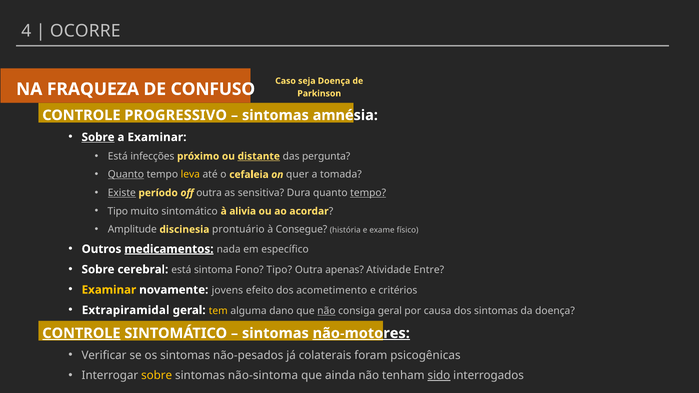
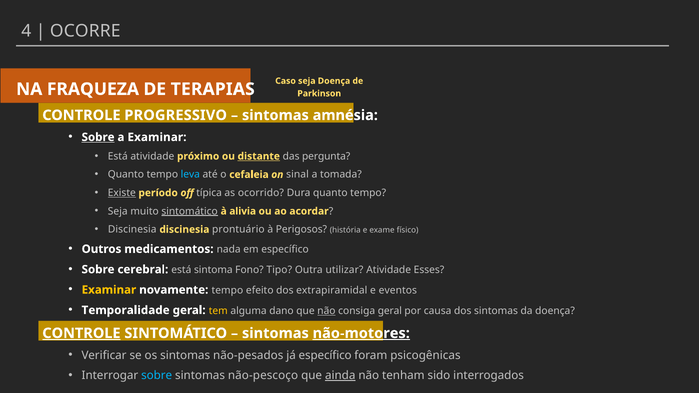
CONFUSO: CONFUSO -> TERAPIAS
Está infecções: infecções -> atividade
Quanto at (126, 175) underline: present -> none
leva colour: yellow -> light blue
quer: quer -> sinal
off outra: outra -> típica
sensitiva: sensitiva -> ocorrido
tempo at (368, 193) underline: present -> none
Tipo at (118, 211): Tipo -> Seja
sintomático at (190, 211) underline: none -> present
Amplitude at (132, 230): Amplitude -> Discinesia
Consegue: Consegue -> Perigosos
medicamentos underline: present -> none
apenas: apenas -> utilizar
Entre: Entre -> Esses
novamente jovens: jovens -> tempo
acometimento: acometimento -> extrapiramidal
critérios: critérios -> eventos
Extrapiramidal: Extrapiramidal -> Temporalidade
já colaterais: colaterais -> específico
sobre at (157, 376) colour: yellow -> light blue
não-sintoma: não-sintoma -> não-pescoço
ainda underline: none -> present
sido underline: present -> none
